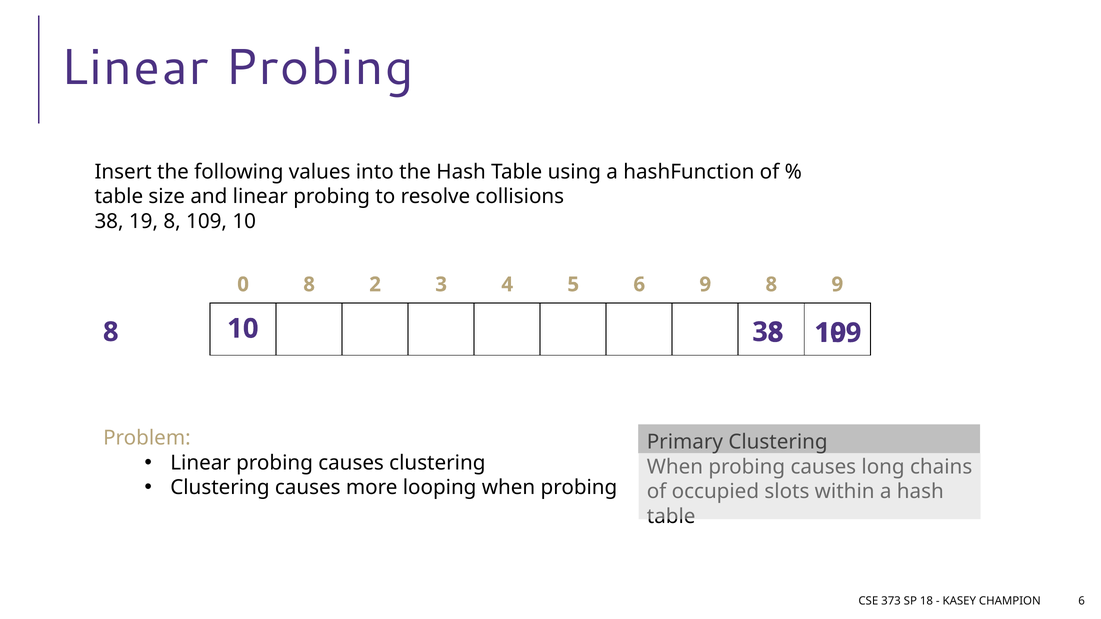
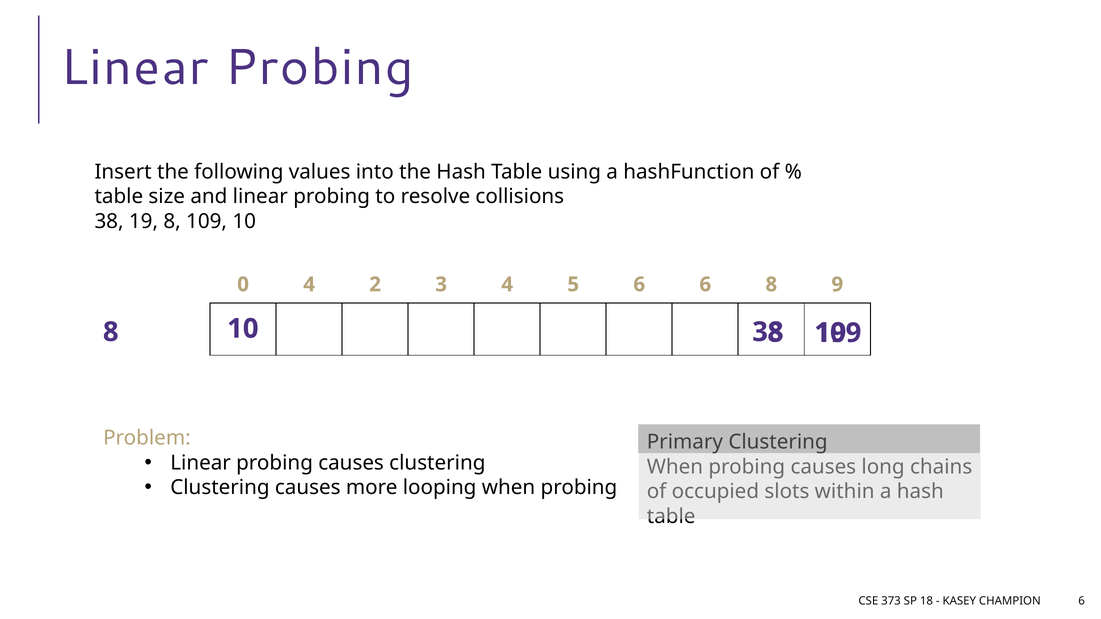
0 8: 8 -> 4
6 9: 9 -> 6
